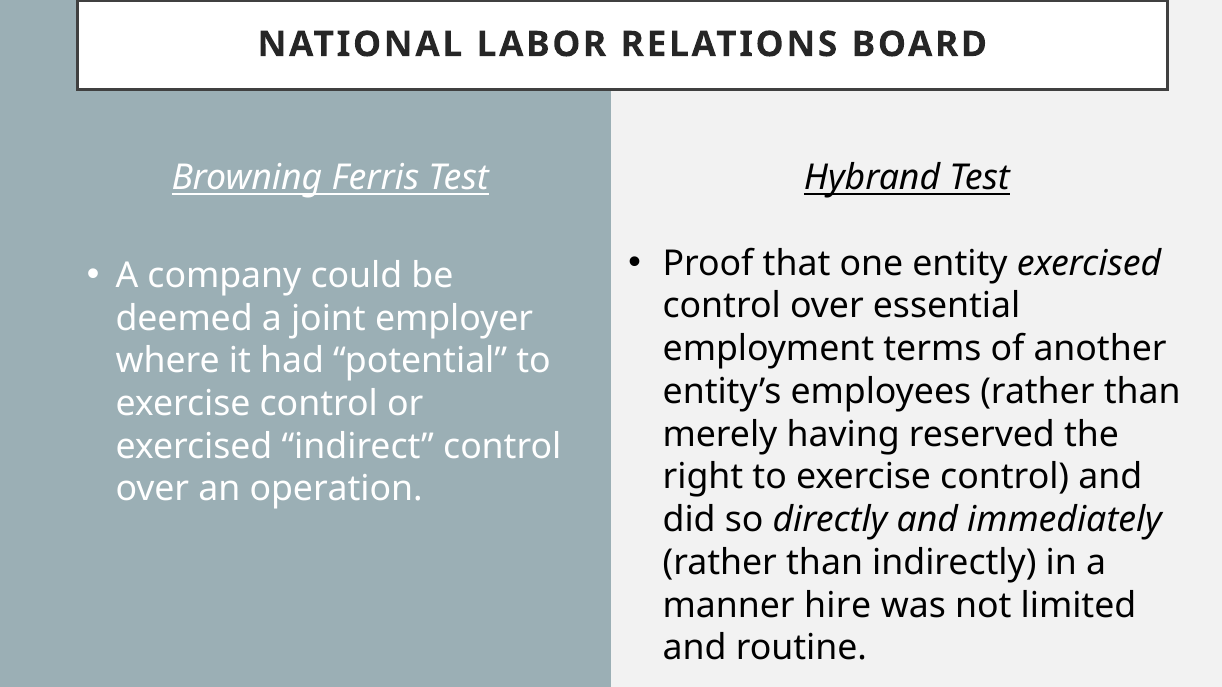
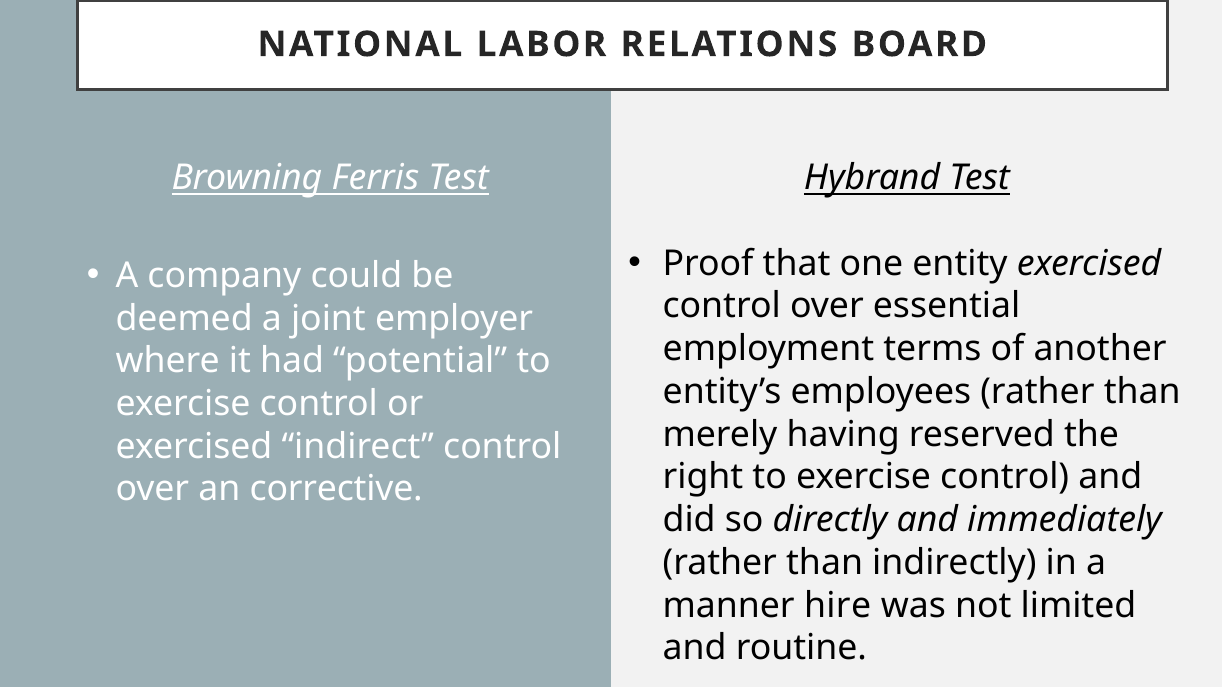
operation: operation -> corrective
